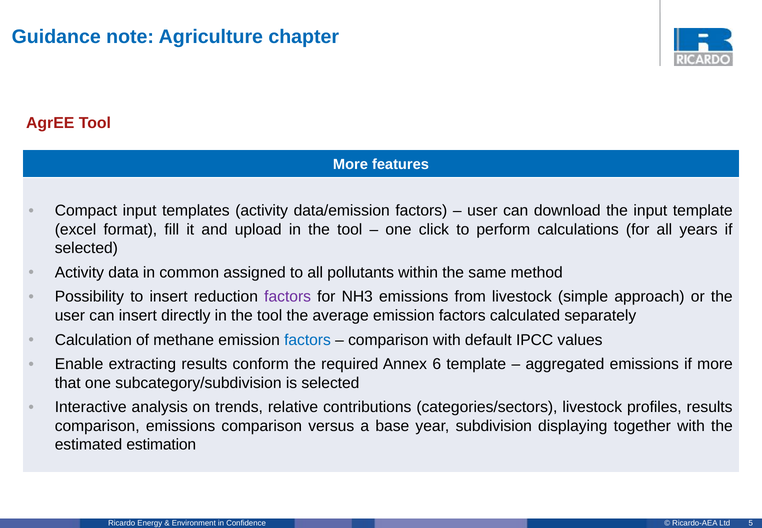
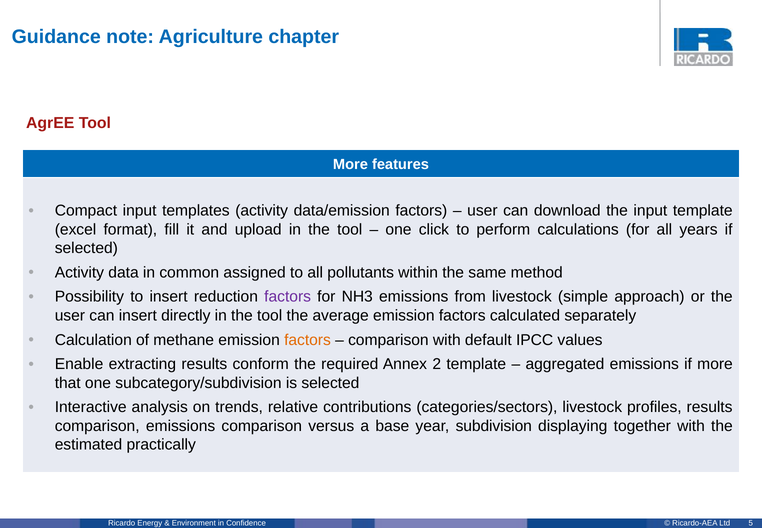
factors at (308, 340) colour: blue -> orange
6: 6 -> 2
estimation: estimation -> practically
